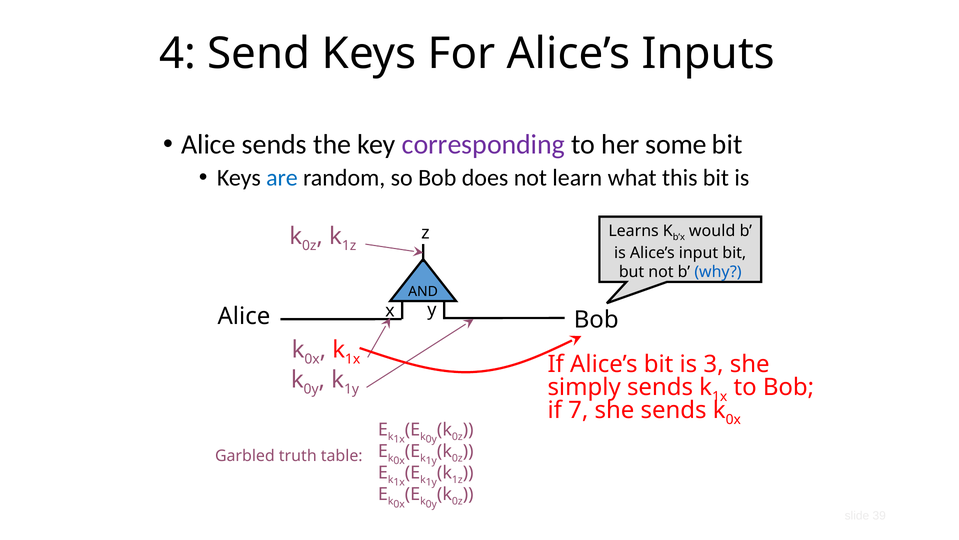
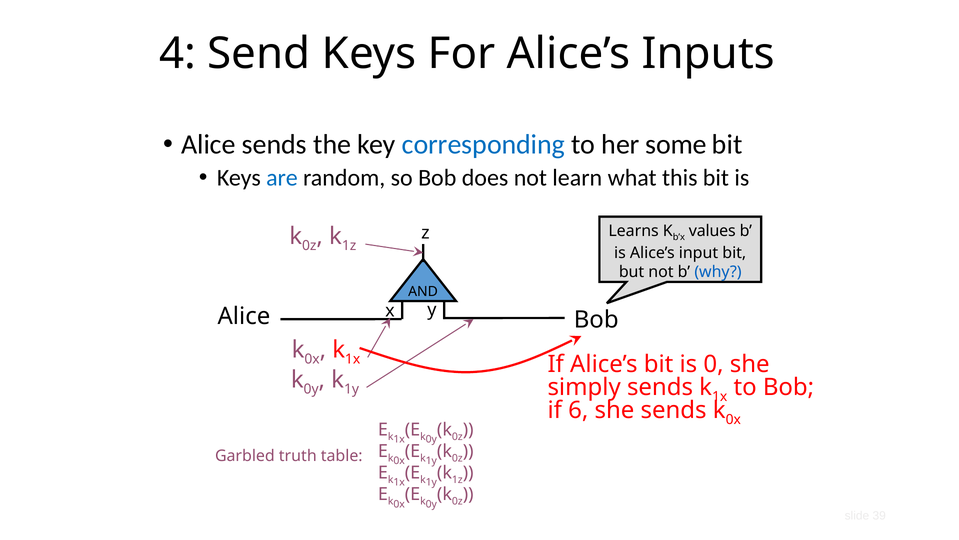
corresponding colour: purple -> blue
would: would -> values
3: 3 -> 0
7: 7 -> 6
